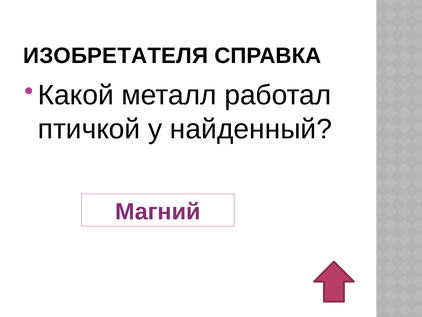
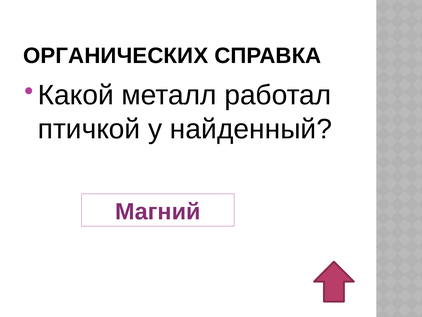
ИЗОБРЕТАТЕЛЯ: ИЗОБРЕТАТЕЛЯ -> ОРГАНИЧЕСКИХ
